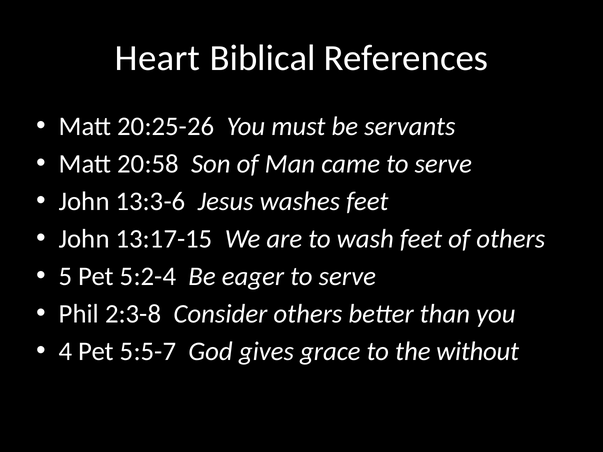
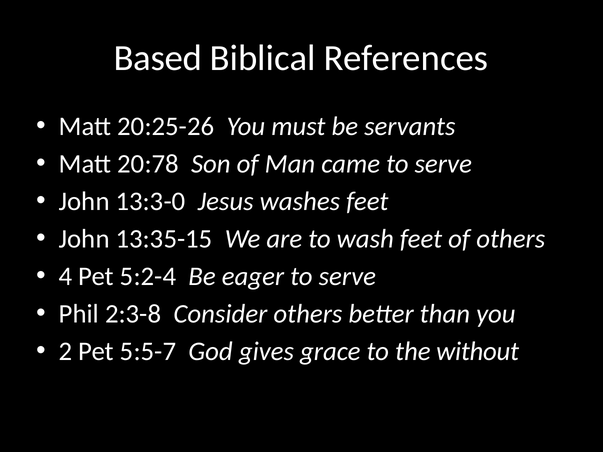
Heart: Heart -> Based
20:58: 20:58 -> 20:78
13:3-6: 13:3-6 -> 13:3-0
13:17-15: 13:17-15 -> 13:35-15
5: 5 -> 4
4: 4 -> 2
